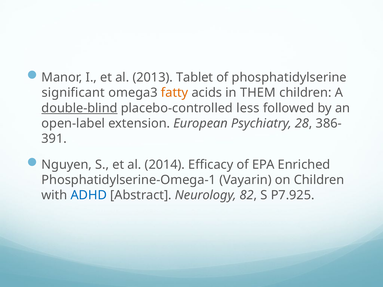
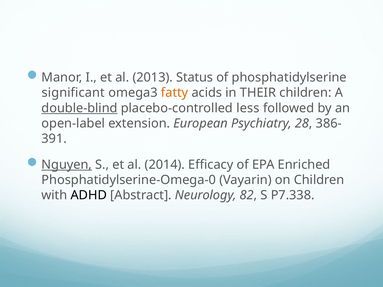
Tablet: Tablet -> Status
THEM: THEM -> THEIR
Nguyen underline: none -> present
Phosphatidylserine-Omega-1: Phosphatidylserine-Omega-1 -> Phosphatidylserine-Omega-0
ADHD colour: blue -> black
P7.925: P7.925 -> P7.338
